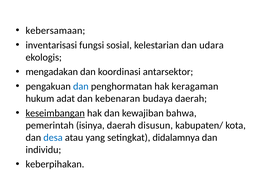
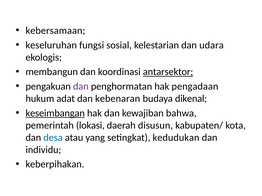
inventarisasi: inventarisasi -> keseluruhan
mengadakan: mengadakan -> membangun
antarsektor underline: none -> present
dan at (81, 87) colour: blue -> purple
keragaman: keragaman -> pengadaan
budaya daerah: daerah -> dikenal
isinya: isinya -> lokasi
didalamnya: didalamnya -> kedudukan
